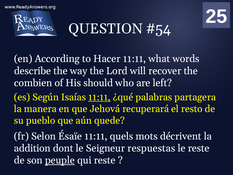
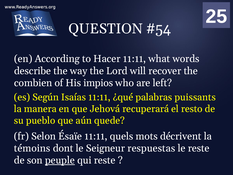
should: should -> impios
11:11 at (99, 97) underline: present -> none
partagera: partagera -> puissants
addition: addition -> témoins
